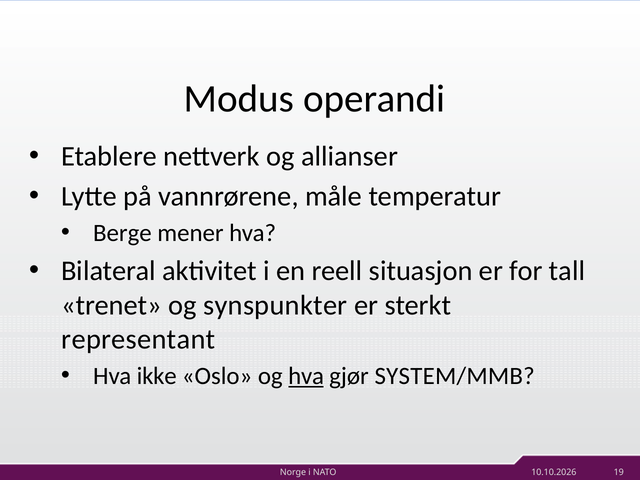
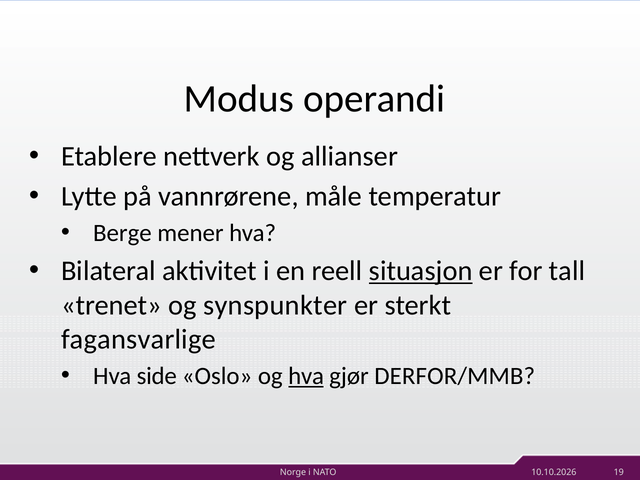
situasjon underline: none -> present
representant: representant -> fagansvarlige
ikke: ikke -> side
SYSTEM/MMB: SYSTEM/MMB -> DERFOR/MMB
